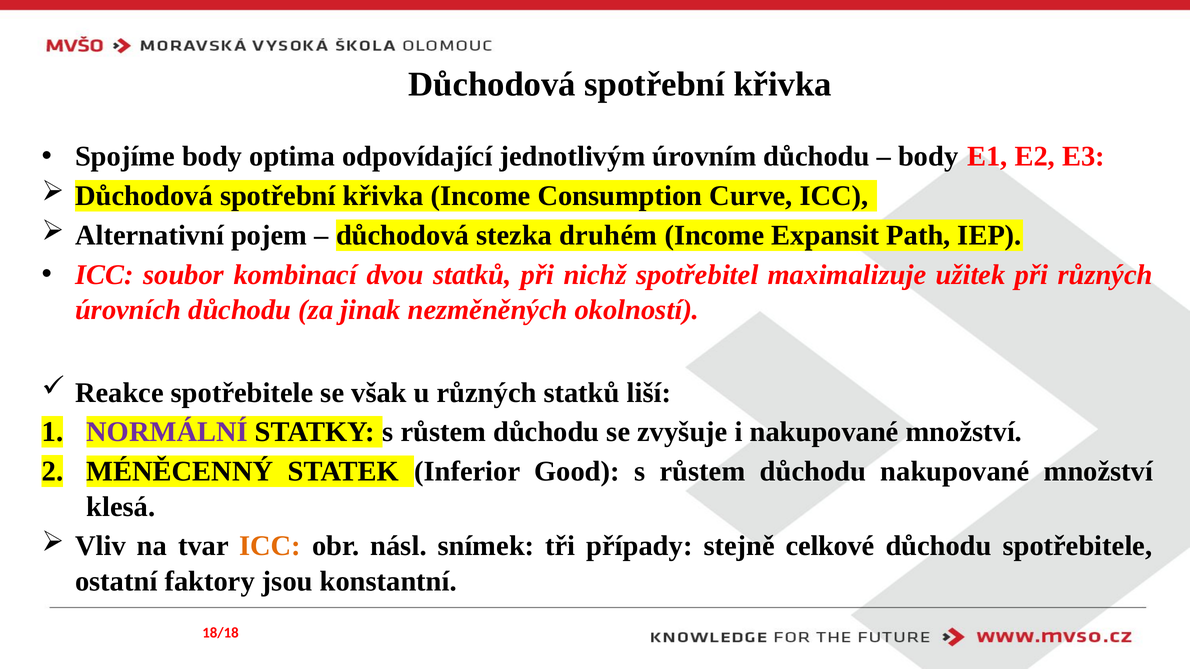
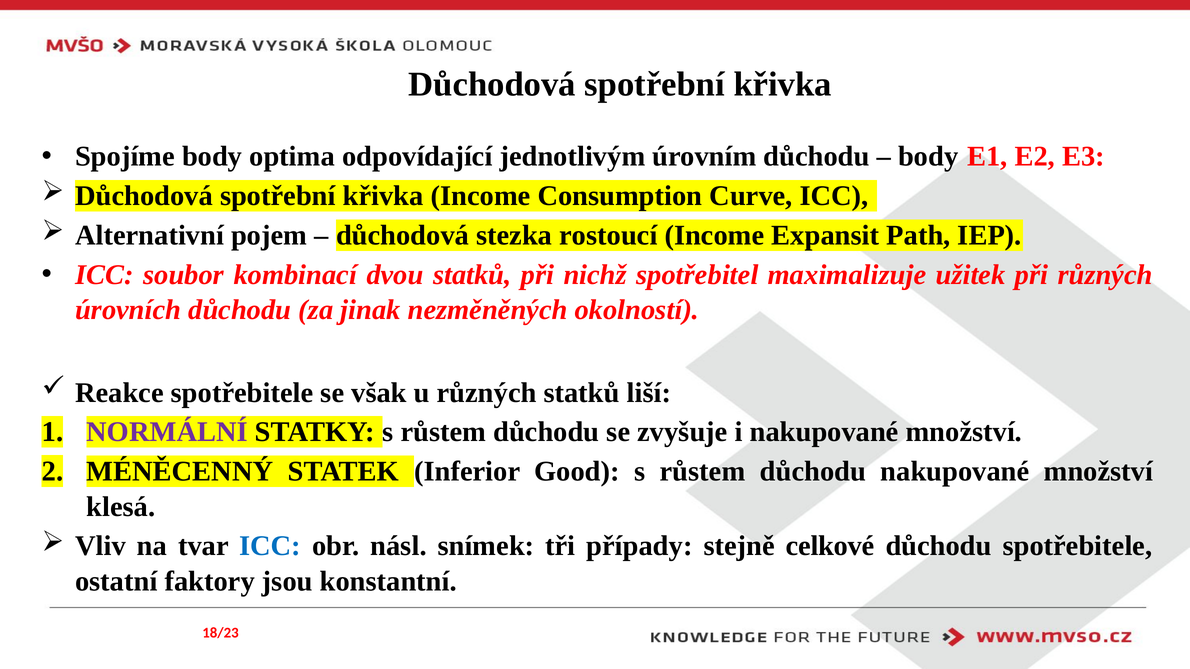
druhém: druhém -> rostoucí
ICC at (270, 546) colour: orange -> blue
18/18: 18/18 -> 18/23
